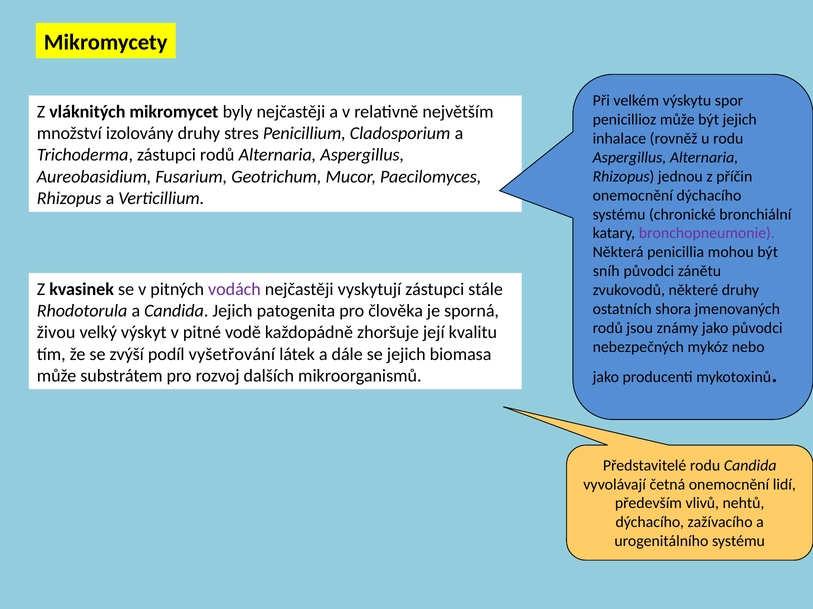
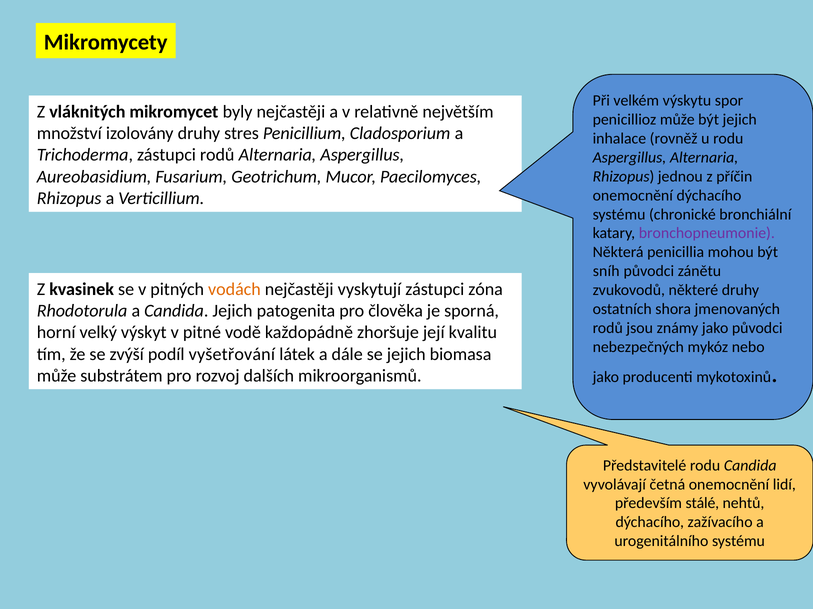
vodách colour: purple -> orange
stále: stále -> zóna
živou: živou -> horní
vlivů: vlivů -> stálé
